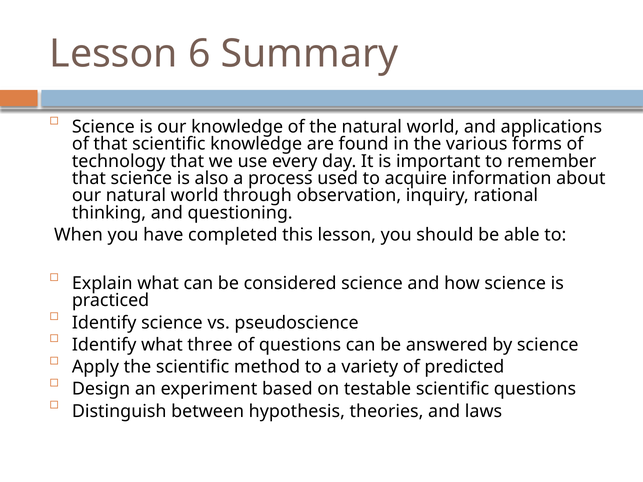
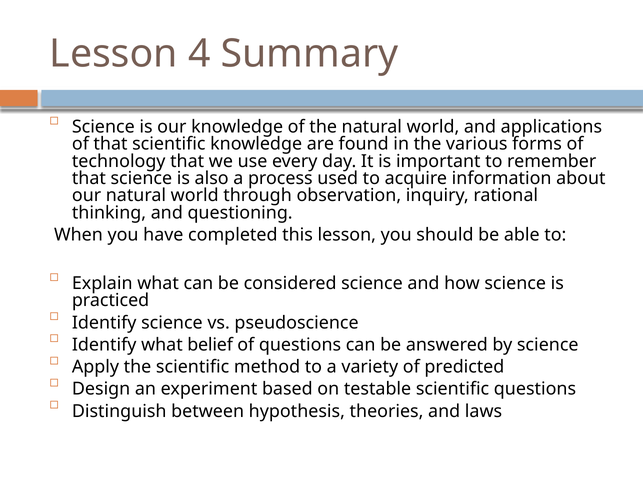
6: 6 -> 4
three: three -> belief
